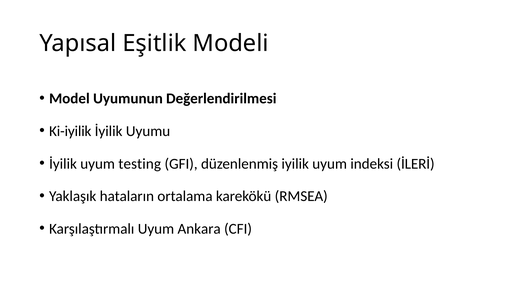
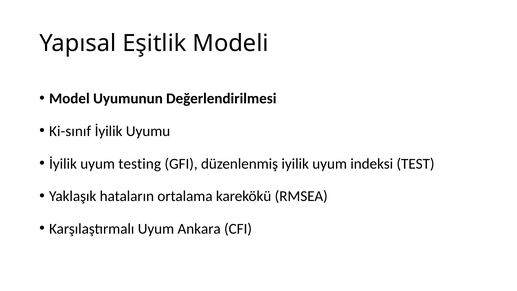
Ki-iyilik: Ki-iyilik -> Ki-sınıf
İLERİ: İLERİ -> TEST
